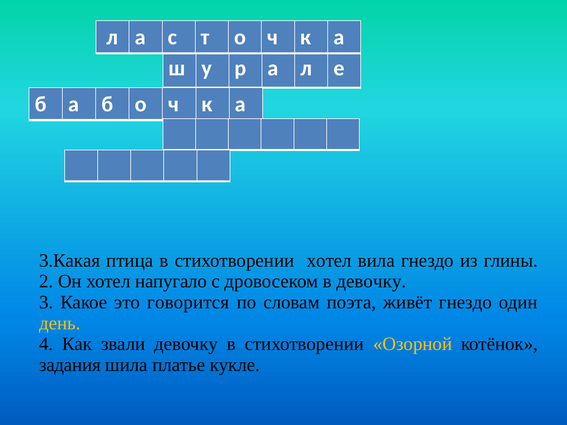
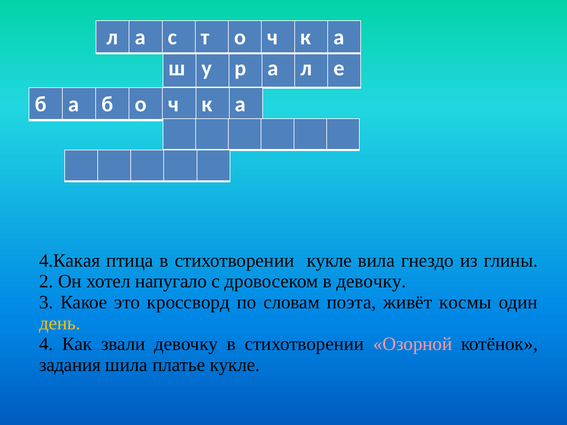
3.Какая: 3.Какая -> 4.Какая
стихотворении хотел: хотел -> кукле
говорится: говорится -> кроссворд
живёт гнездо: гнездо -> космы
Озорной colour: yellow -> pink
